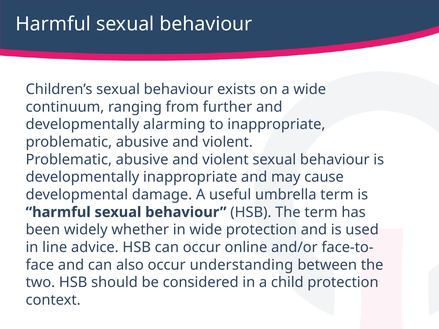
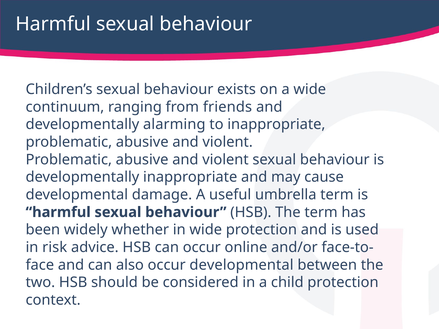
further: further -> friends
line: line -> risk
occur understanding: understanding -> developmental
